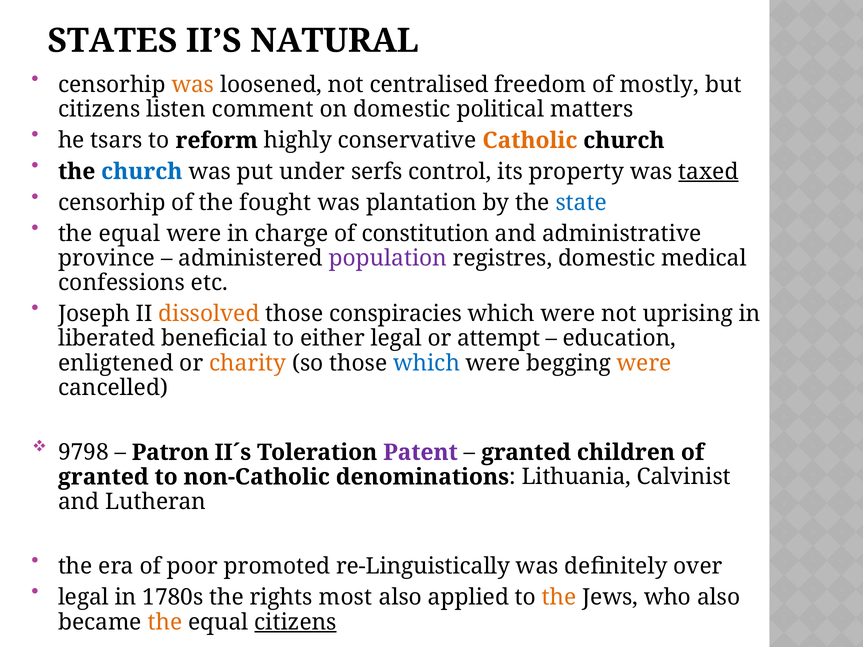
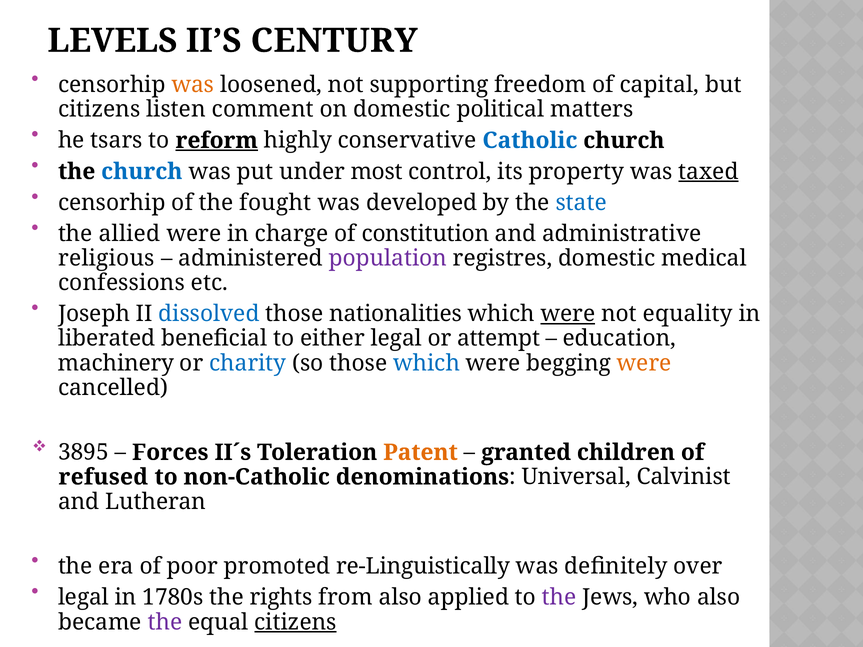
STATES: STATES -> LEVELS
NATURAL: NATURAL -> CENTURY
centralised: centralised -> supporting
mostly: mostly -> capital
reform underline: none -> present
Catholic colour: orange -> blue
serfs: serfs -> most
plantation: plantation -> developed
equal at (130, 234): equal -> allied
province: province -> religious
dissolved colour: orange -> blue
conspiracies: conspiracies -> nationalities
were at (568, 314) underline: none -> present
uprising: uprising -> equality
enligtened: enligtened -> machinery
charity colour: orange -> blue
9798: 9798 -> 3895
Patron: Patron -> Forces
Patent colour: purple -> orange
granted at (103, 477): granted -> refused
Lithuania: Lithuania -> Universal
most: most -> from
the at (559, 598) colour: orange -> purple
the at (165, 622) colour: orange -> purple
